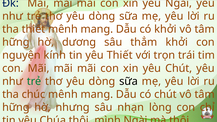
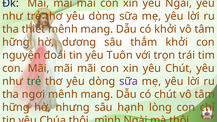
kính: kính -> đoái
yêu Thiết: Thiết -> Tuôn
sữa at (129, 81) colour: black -> purple
chúc: chúc -> ngơi
nhạn: nhạn -> hạnh
